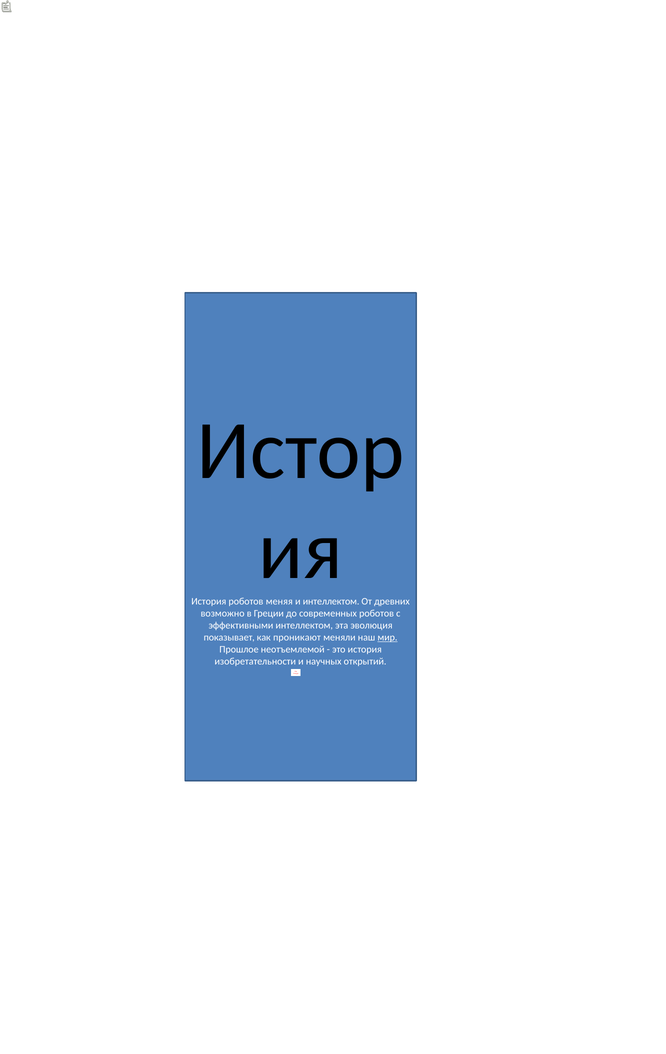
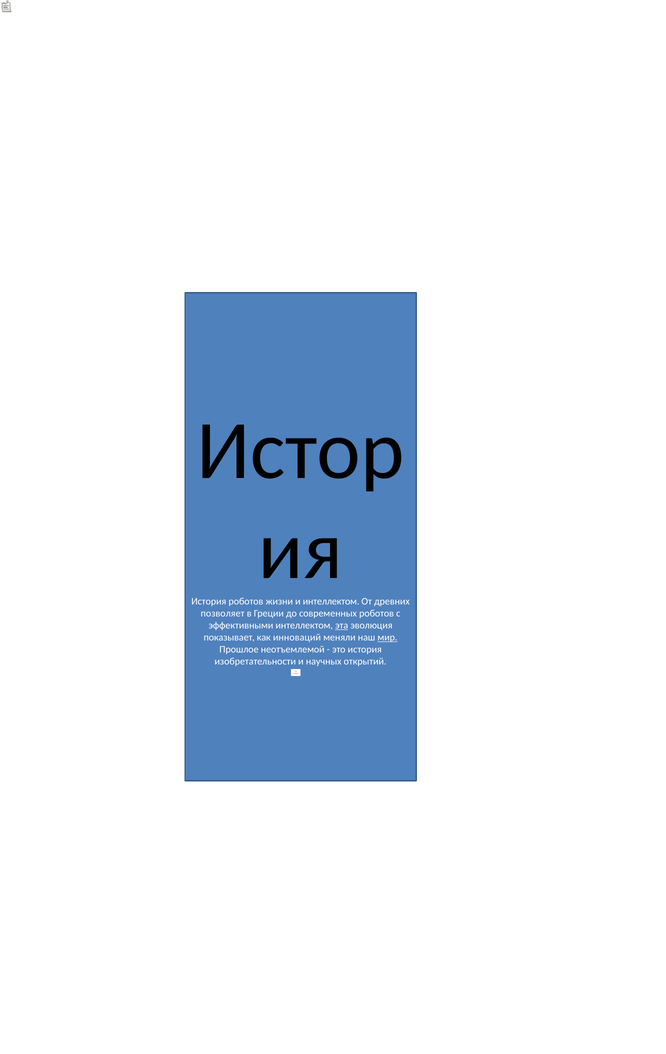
меняя: меняя -> жизни
возможно: возможно -> позволяет
эта underline: none -> present
проникают: проникают -> инноваций
